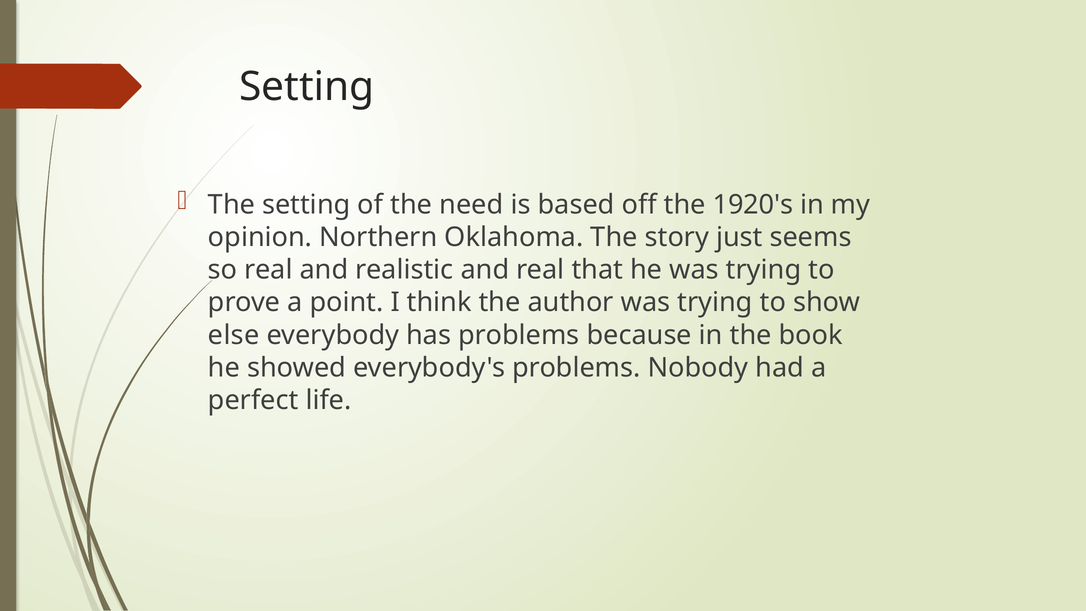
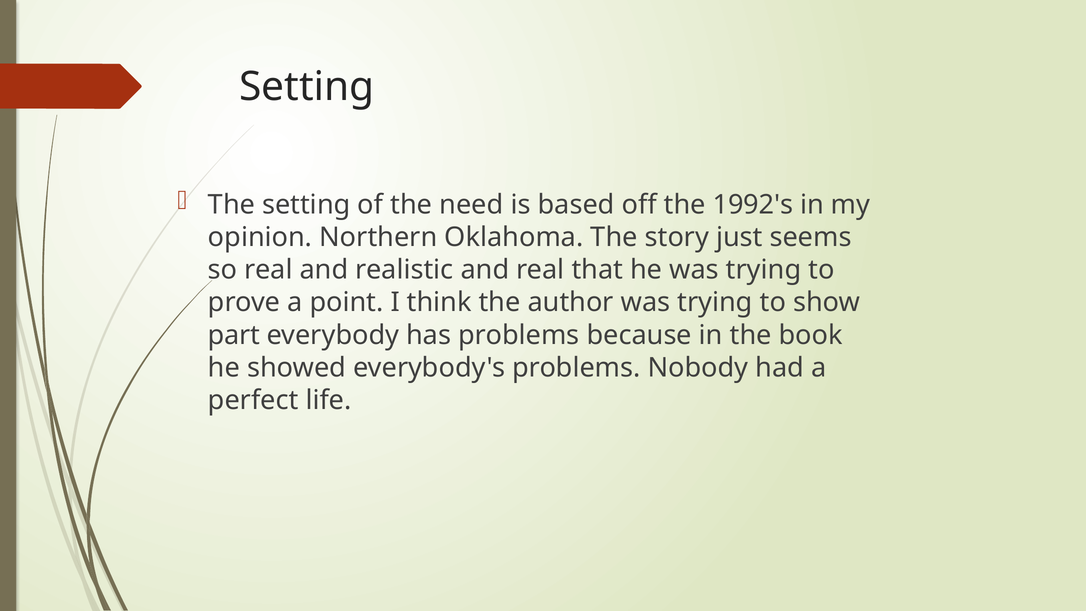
1920's: 1920's -> 1992's
else: else -> part
